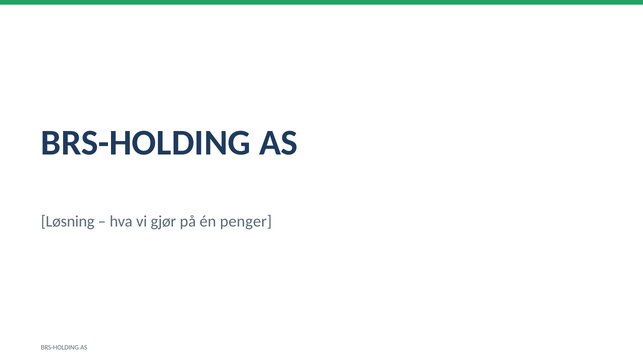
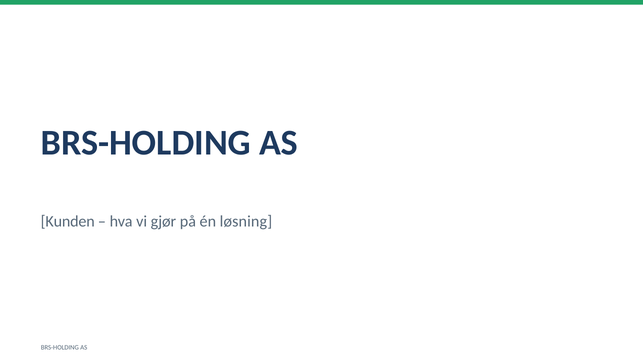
Løsning: Løsning -> Kunden
penger: penger -> løsning
